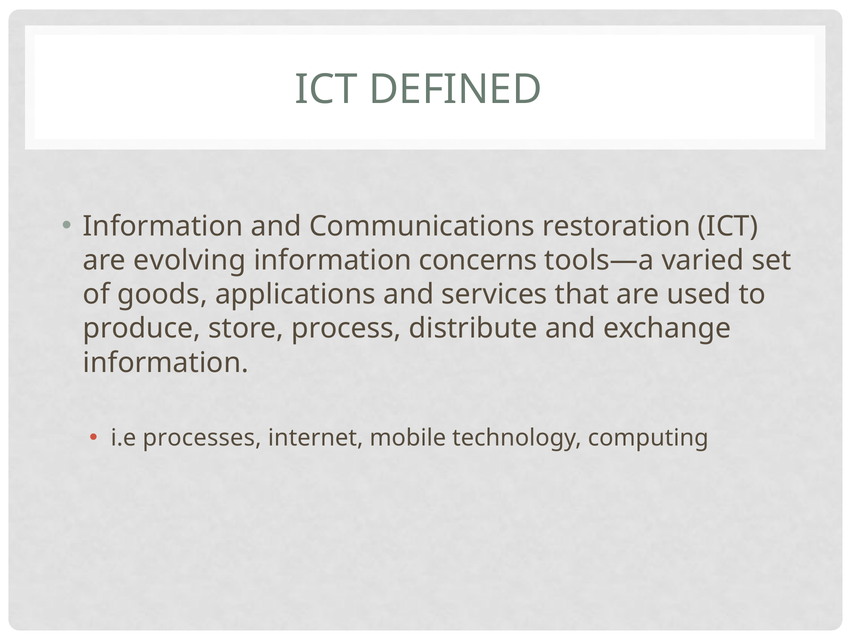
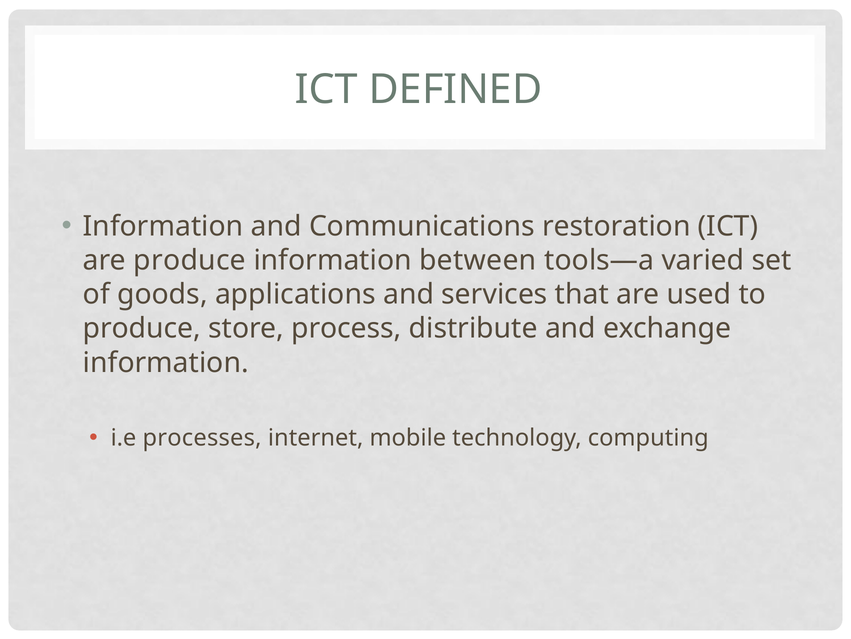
are evolving: evolving -> produce
concerns: concerns -> between
